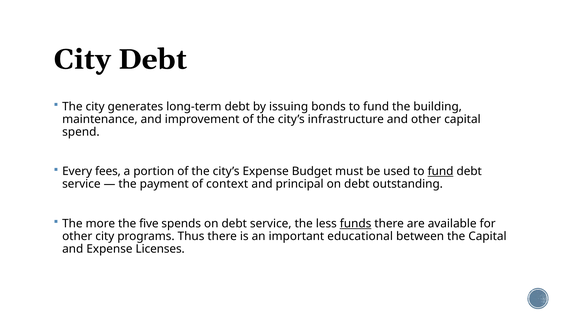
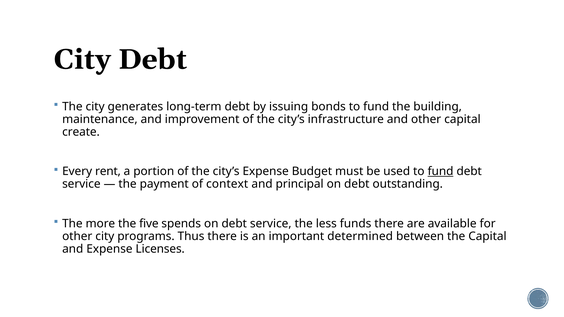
spend: spend -> create
fees: fees -> rent
funds underline: present -> none
educational: educational -> determined
